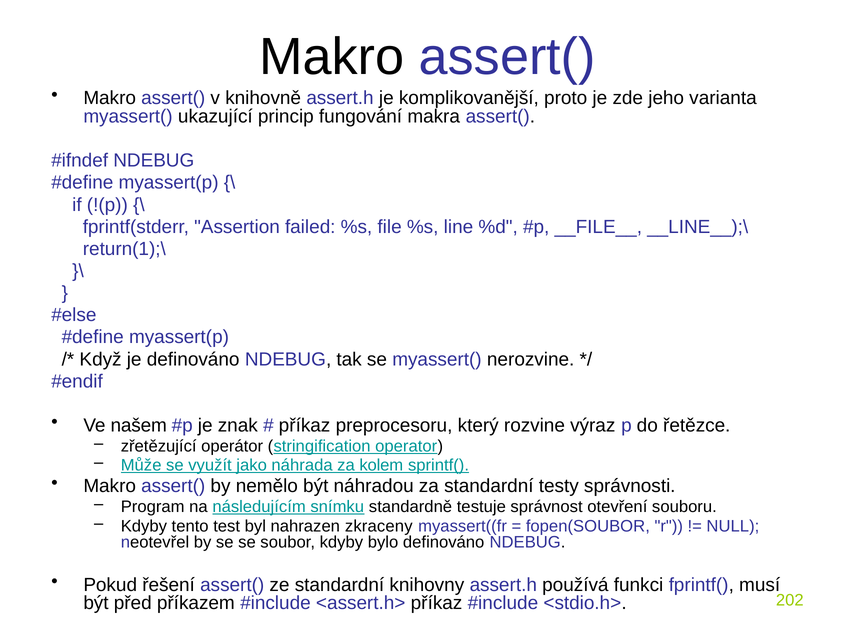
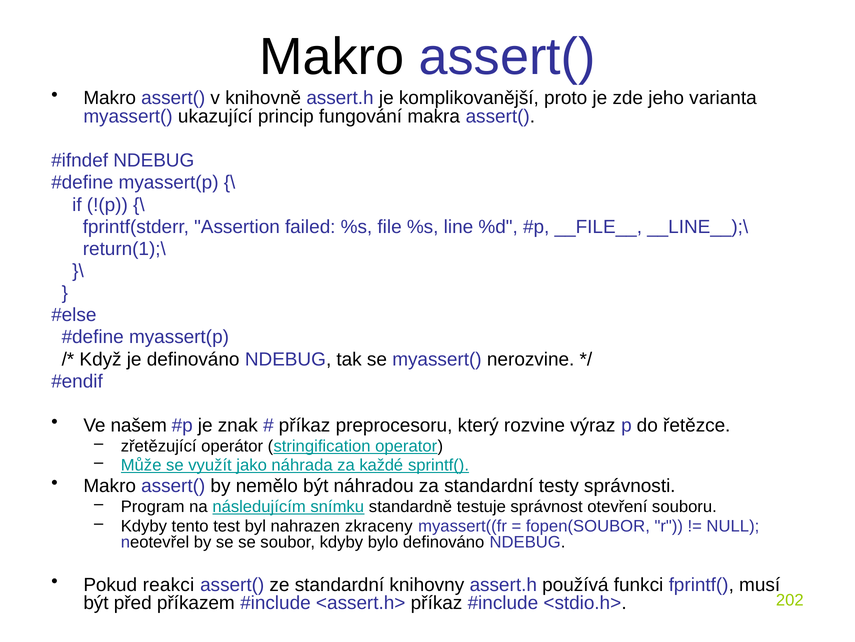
kolem: kolem -> každé
řešení: řešení -> reakci
